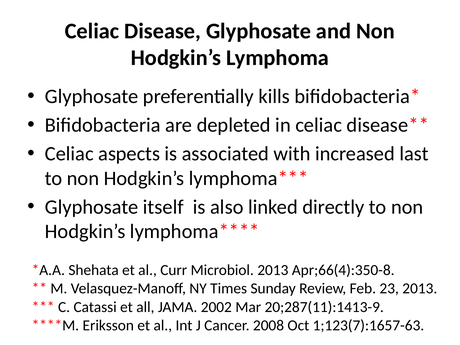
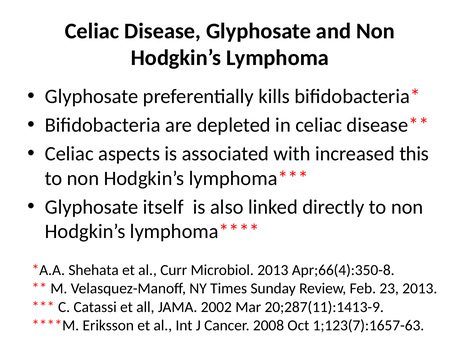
last: last -> this
